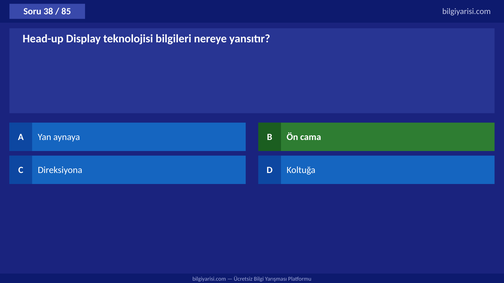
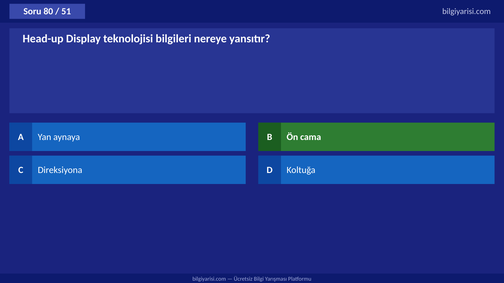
38: 38 -> 80
85: 85 -> 51
